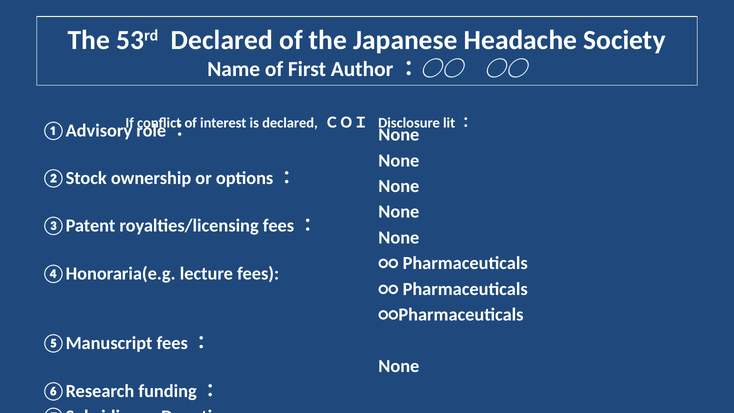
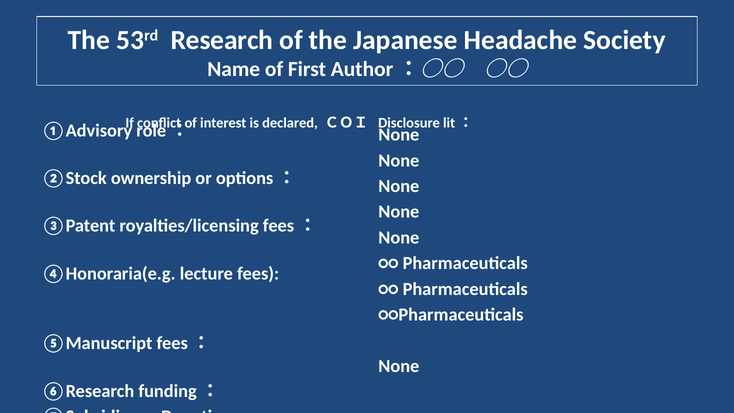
53rd Declared: Declared -> Research
